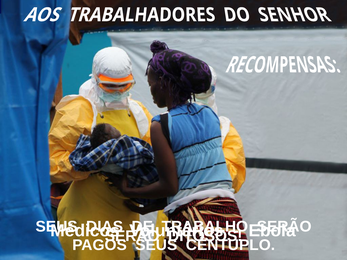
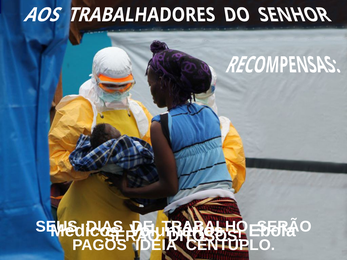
PAGOS SEUS: SEUS -> IDEIA
